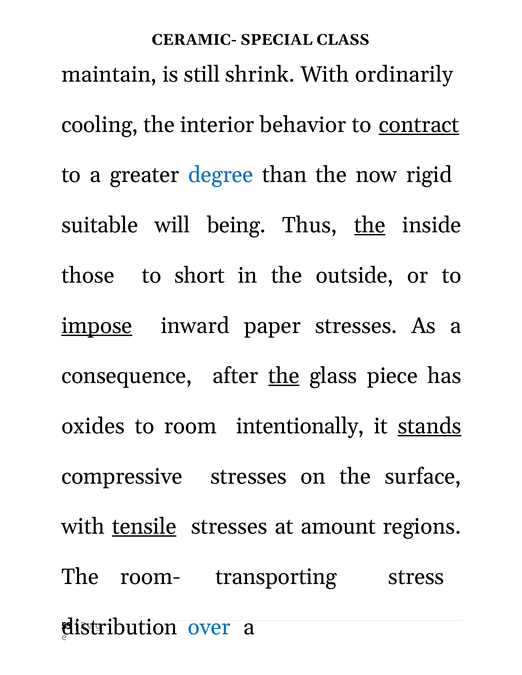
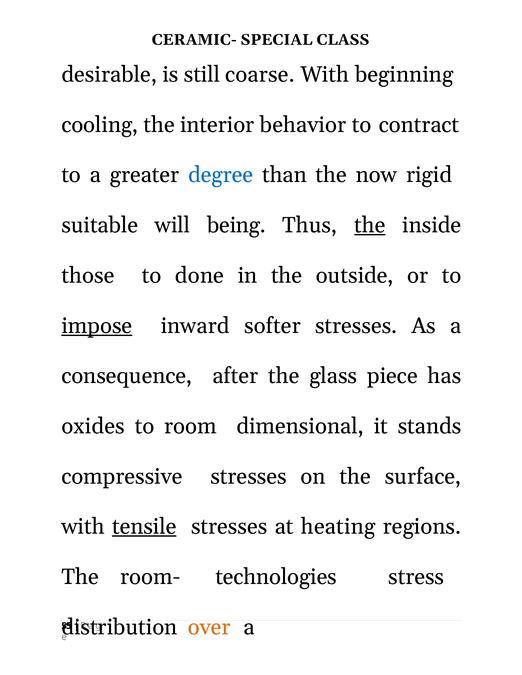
maintain: maintain -> desirable
shrink: shrink -> coarse
ordinarily: ordinarily -> beginning
contract underline: present -> none
short: short -> done
paper: paper -> softer
the at (284, 376) underline: present -> none
intentionally: intentionally -> dimensional
stands underline: present -> none
amount: amount -> heating
transporting: transporting -> technologies
over colour: blue -> orange
